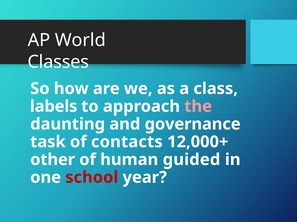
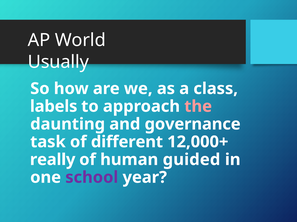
Classes: Classes -> Usually
contacts: contacts -> different
other: other -> really
school colour: red -> purple
